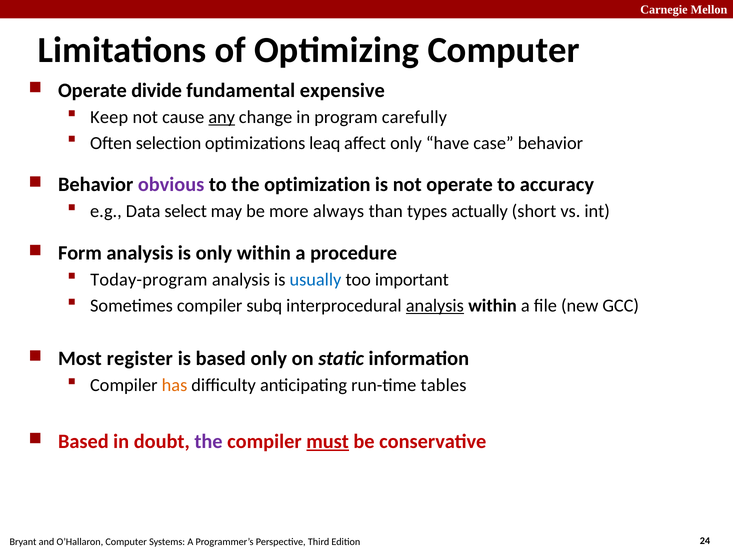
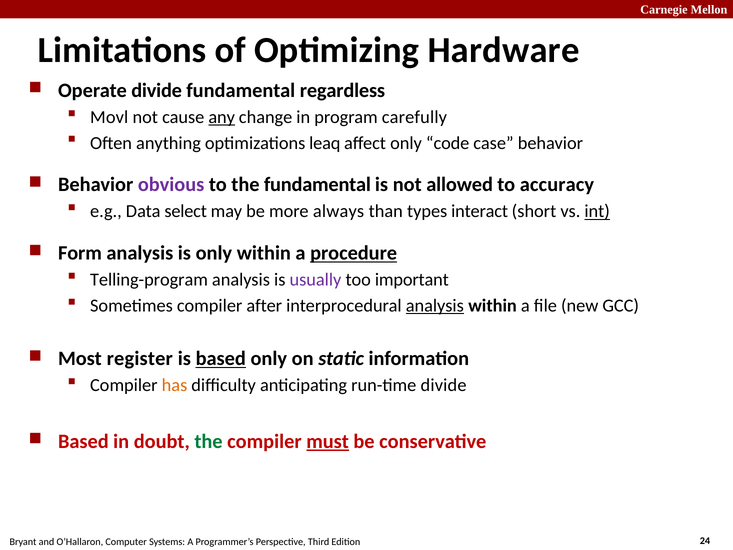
Optimizing Computer: Computer -> Hardware
expensive: expensive -> regardless
Keep: Keep -> Movl
selection: selection -> anything
have: have -> code
the optimization: optimization -> fundamental
not operate: operate -> allowed
actually: actually -> interact
int underline: none -> present
procedure underline: none -> present
Today-program: Today-program -> Telling-program
usually colour: blue -> purple
subq: subq -> after
based at (221, 359) underline: none -> present
run-time tables: tables -> divide
the at (209, 441) colour: purple -> green
